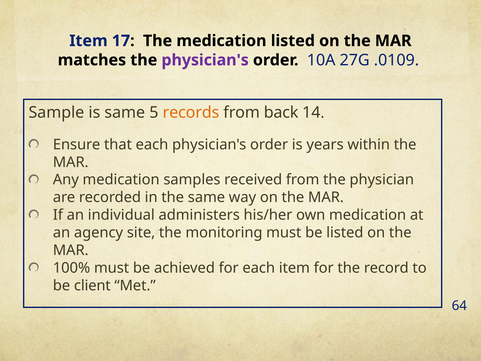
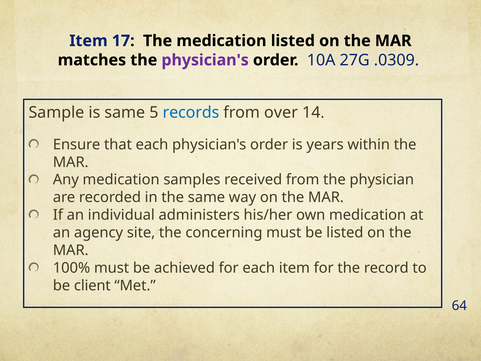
.0109: .0109 -> .0309
records colour: orange -> blue
back: back -> over
monitoring: monitoring -> concerning
